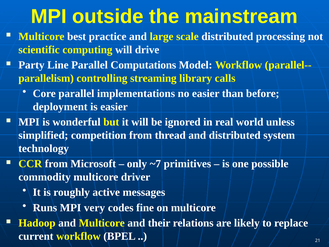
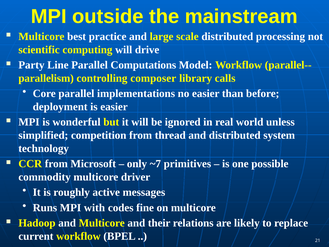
streaming: streaming -> composer
very: very -> with
